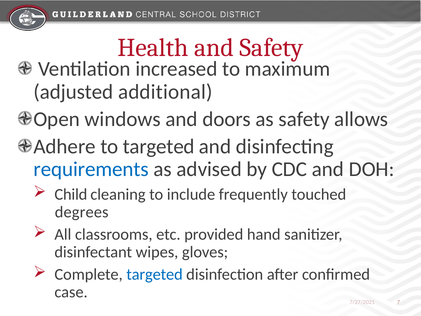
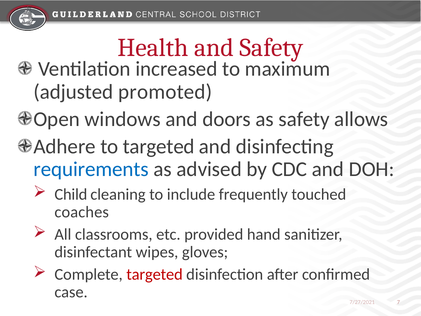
additional: additional -> promoted
degrees: degrees -> coaches
targeted at (155, 274) colour: blue -> red
